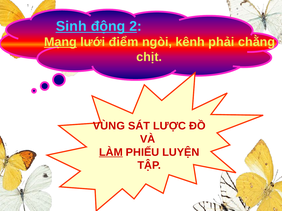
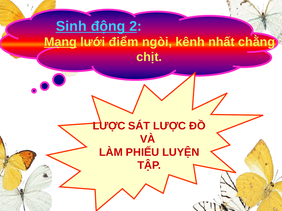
phải: phải -> nhất
VÙNG at (109, 126): VÙNG -> LƯỢC
LÀM underline: present -> none
